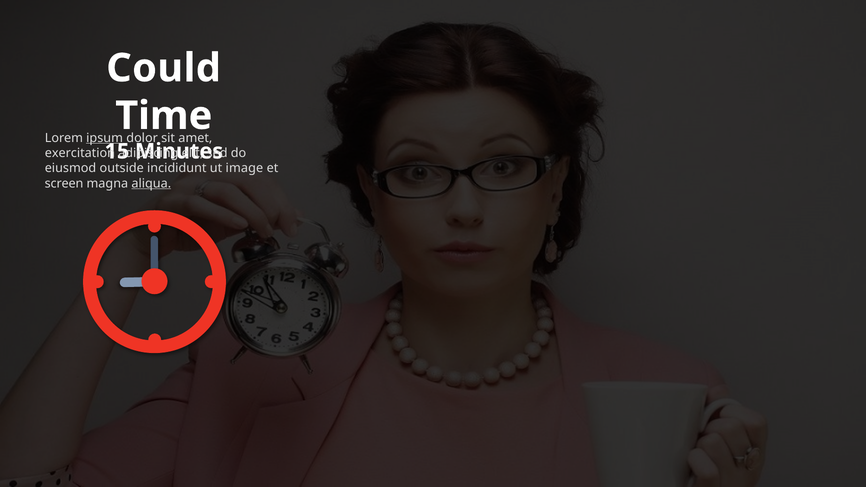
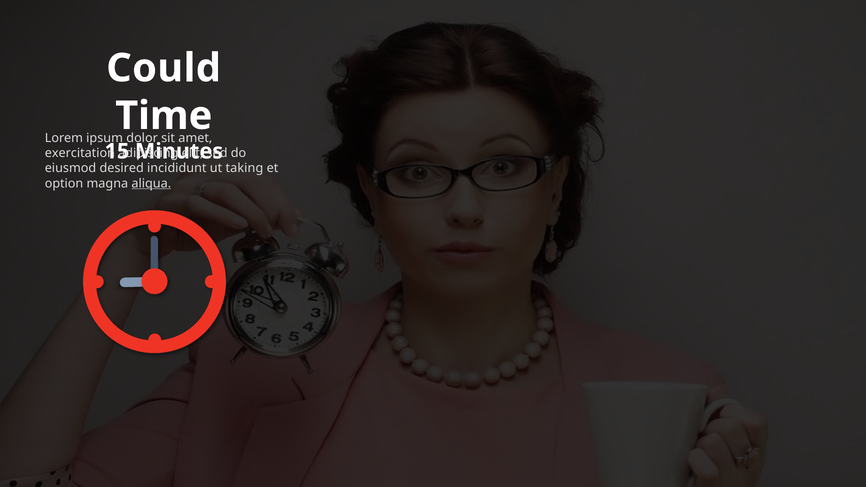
ipsum underline: present -> none
outside: outside -> desired
image: image -> taking
screen: screen -> option
